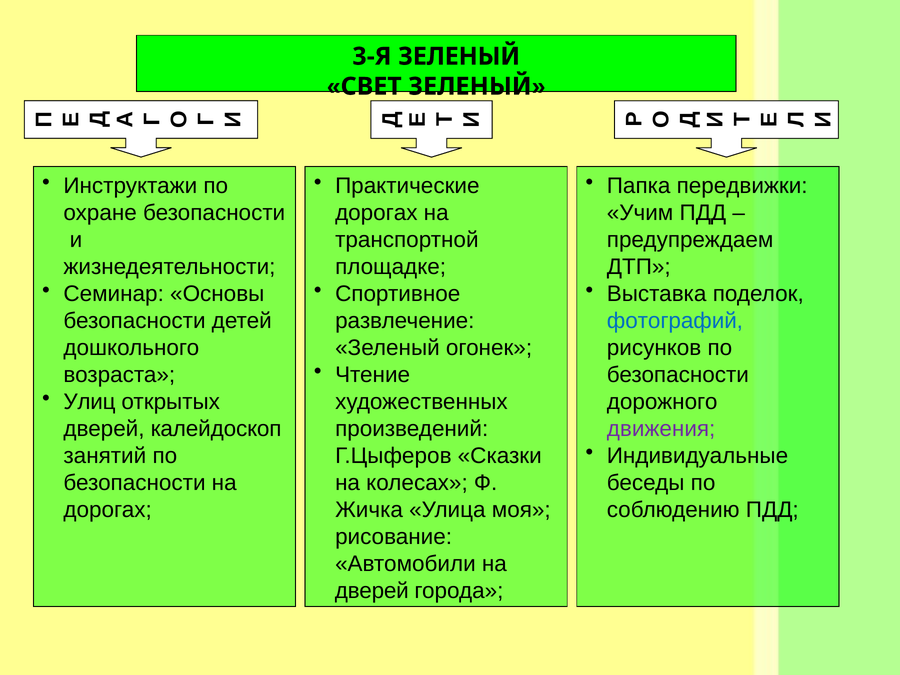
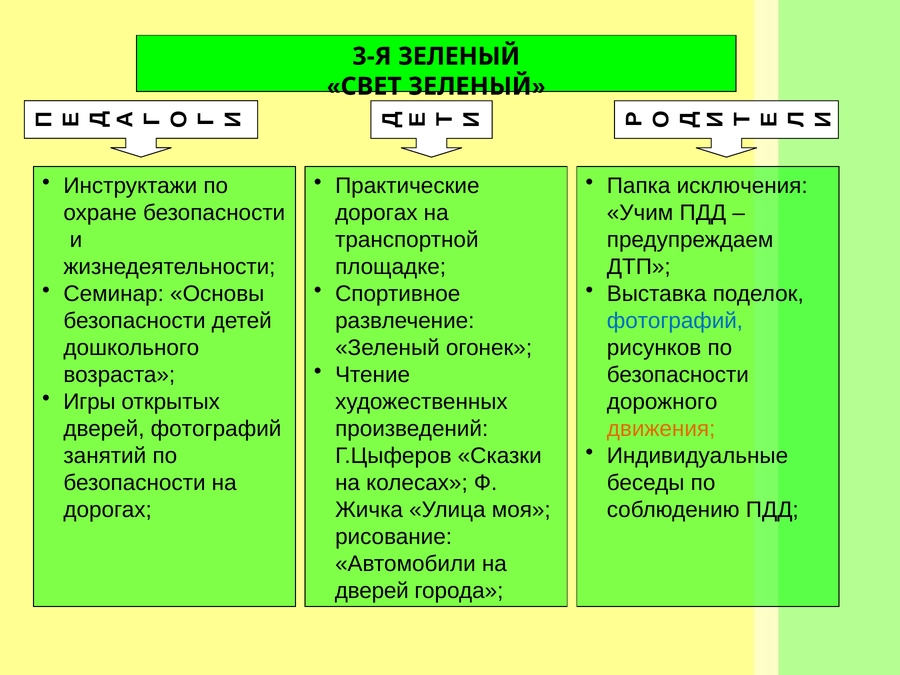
передвижки: передвижки -> исключения
Улиц: Улиц -> Игры
дверей калейдоскоп: калейдоскоп -> фотографий
движения colour: purple -> orange
